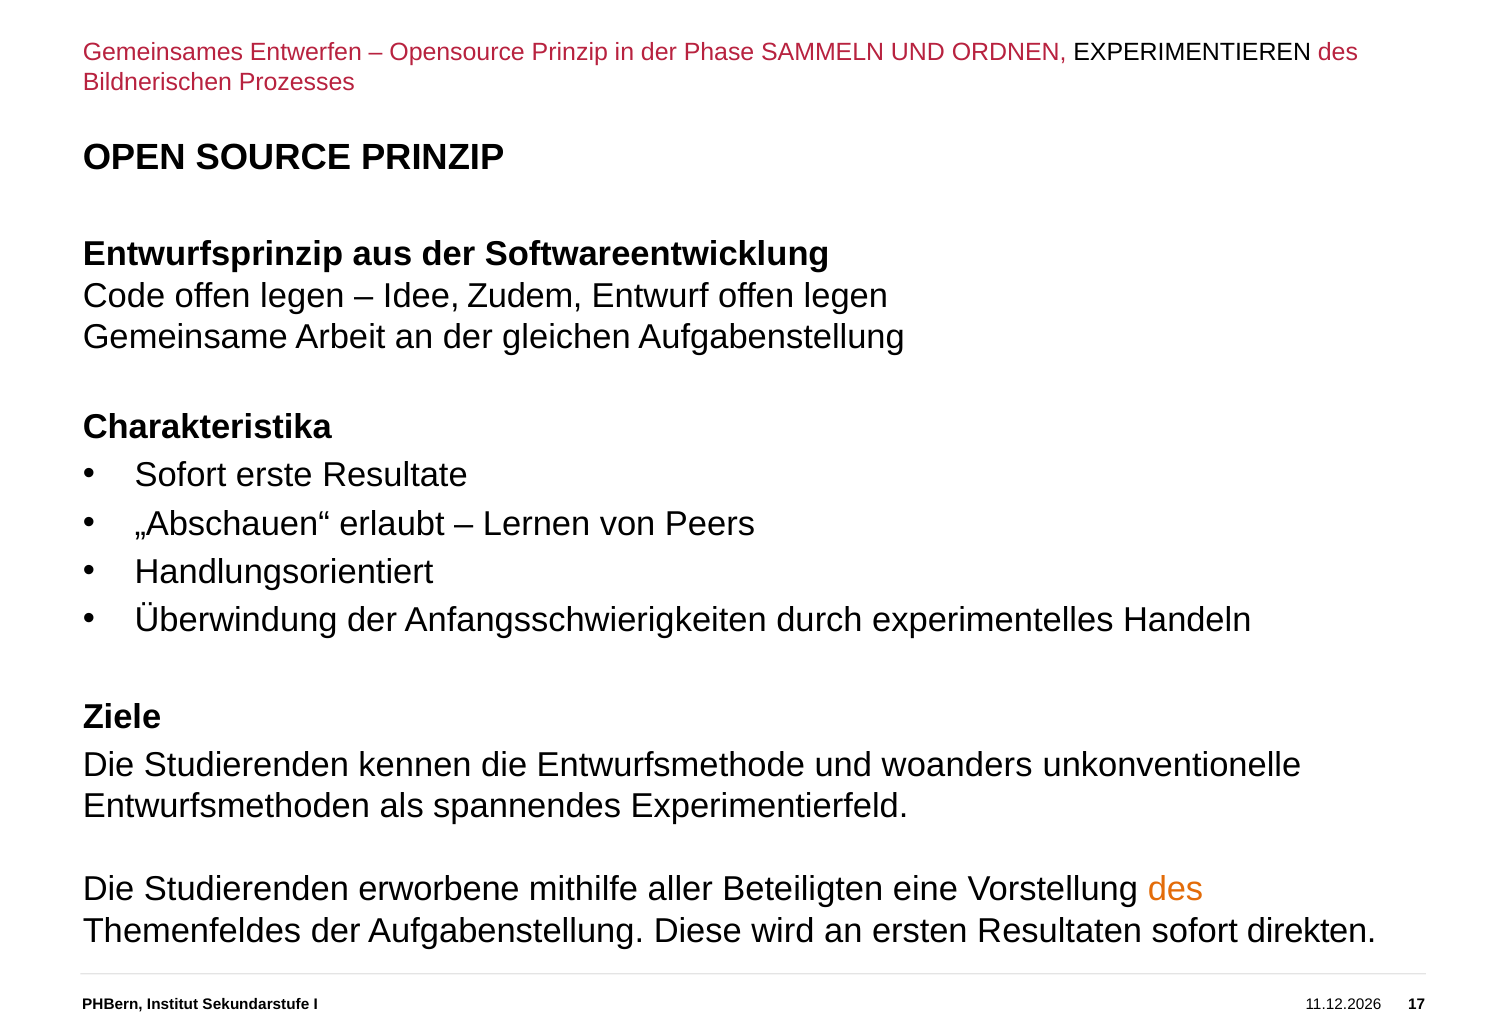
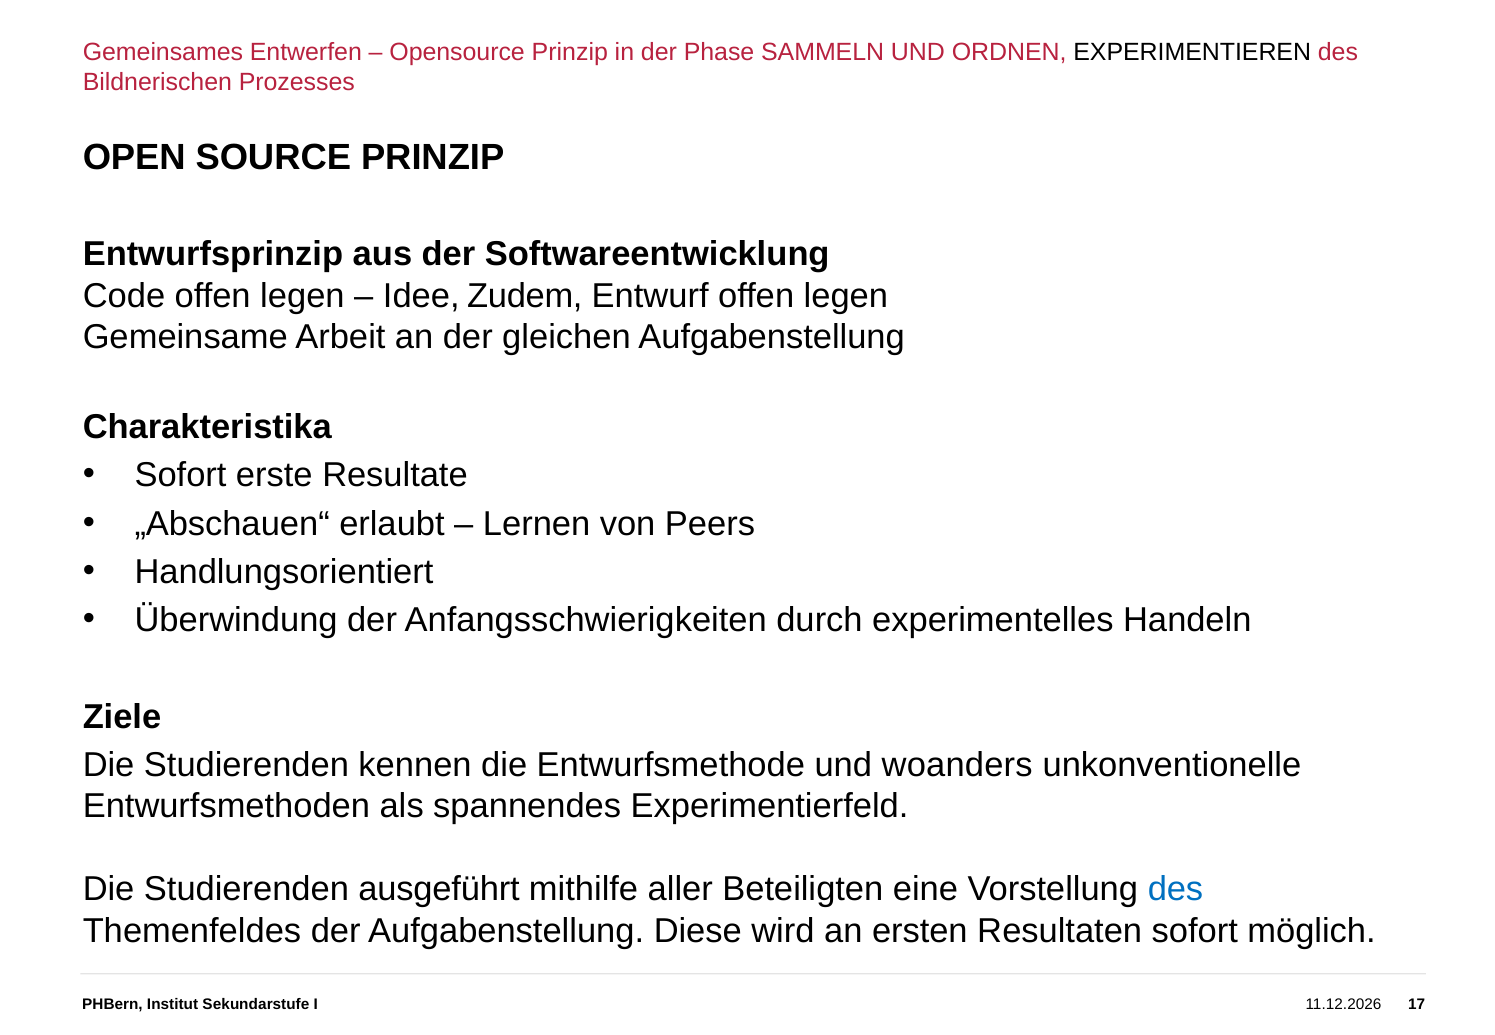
erworbene: erworbene -> ausgeführt
des at (1176, 889) colour: orange -> blue
direkten: direkten -> möglich
